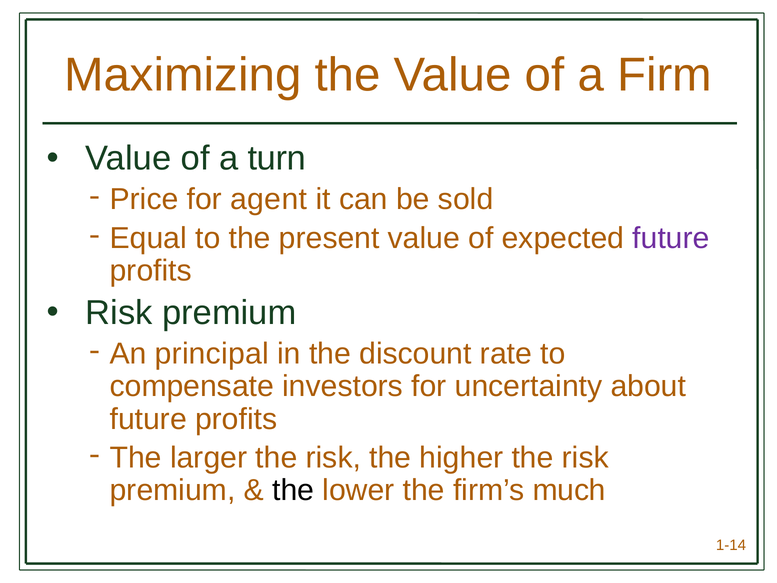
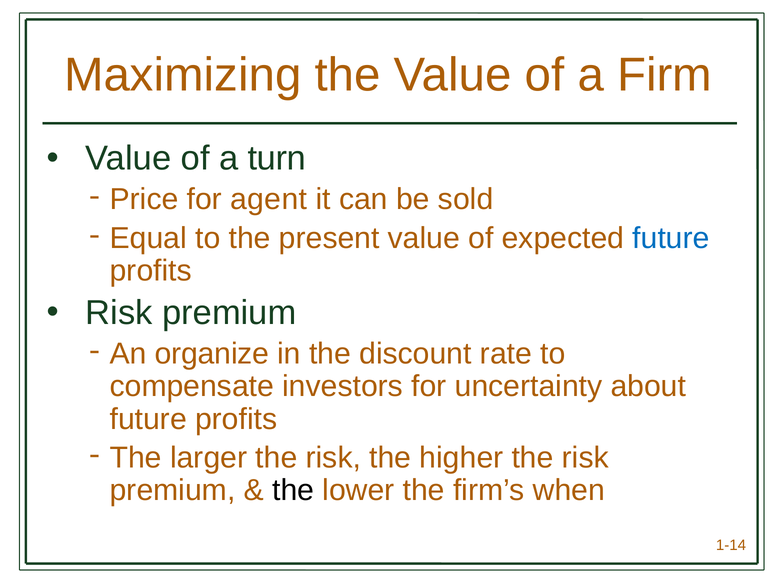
future at (671, 238) colour: purple -> blue
principal: principal -> organize
much: much -> when
